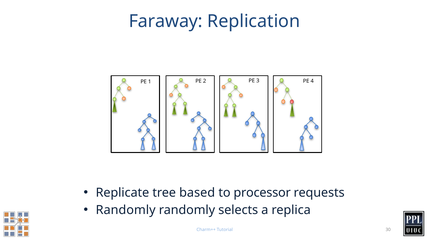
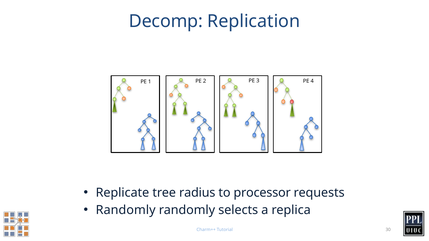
Faraway: Faraway -> Decomp
based: based -> radius
